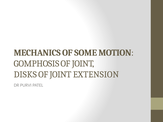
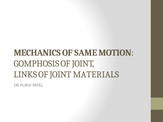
SOME: SOME -> SAME
DISKS: DISKS -> LINKS
EXTENSION: EXTENSION -> MATERIALS
